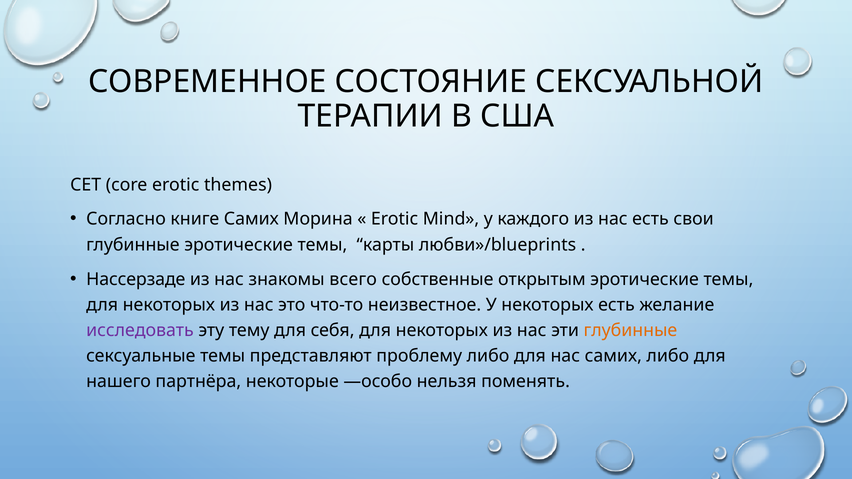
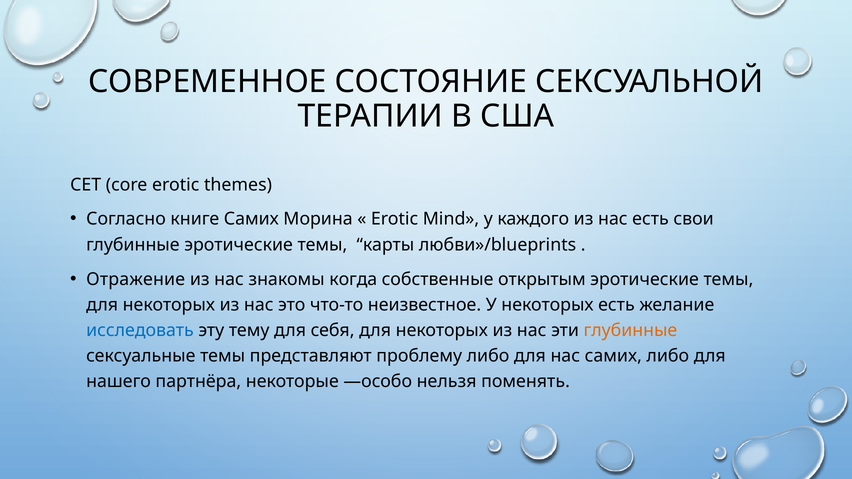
Нассерзаде: Нассерзаде -> Отражение
всего: всего -> когда
исследовать colour: purple -> blue
